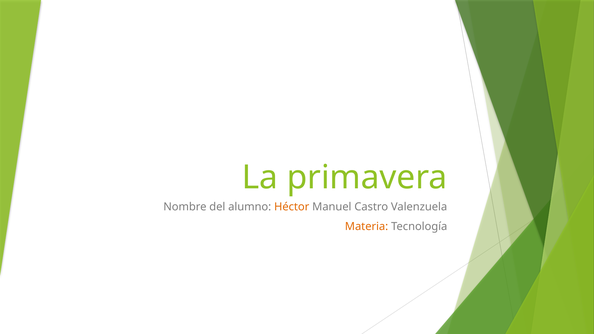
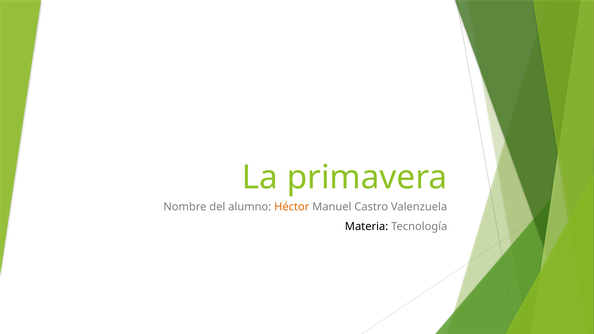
Materia colour: orange -> black
